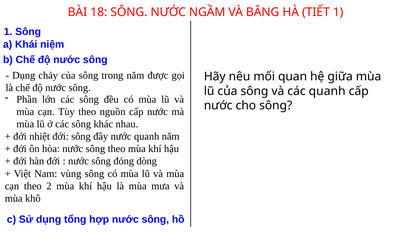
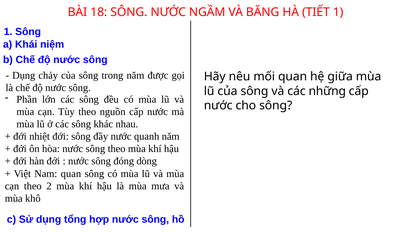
các quanh: quanh -> những
Nam vùng: vùng -> quan
